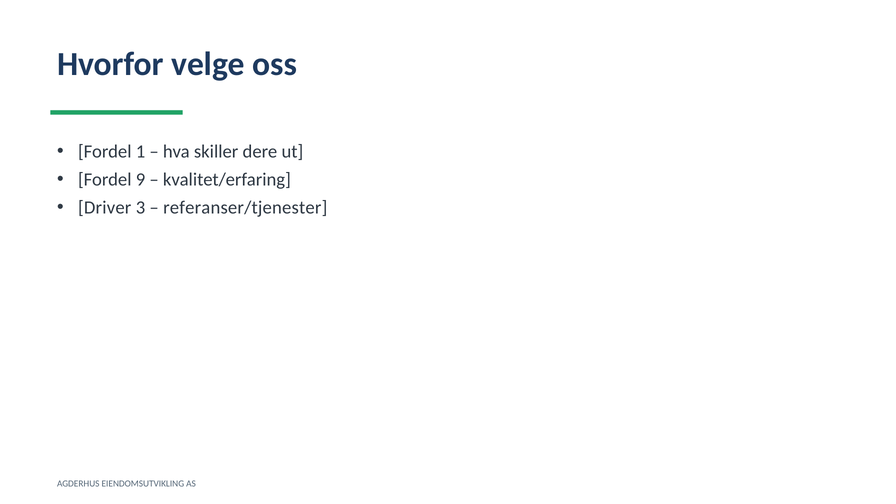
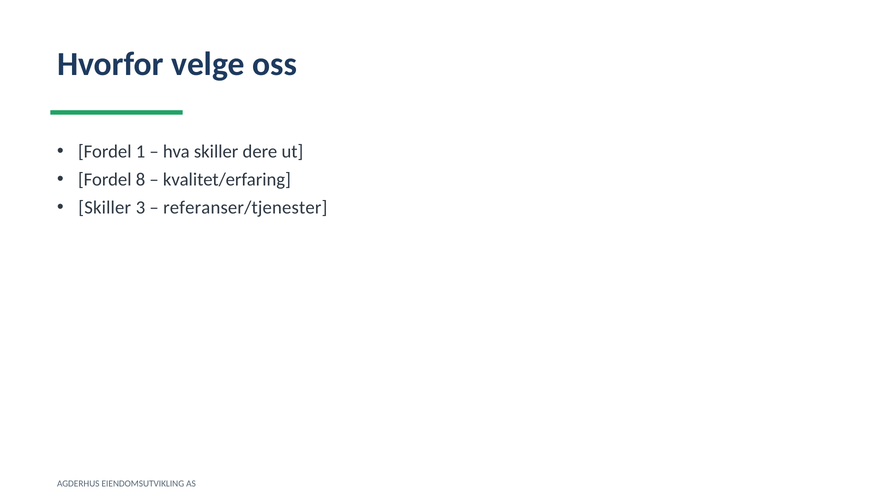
9: 9 -> 8
Driver at (105, 208): Driver -> Skiller
